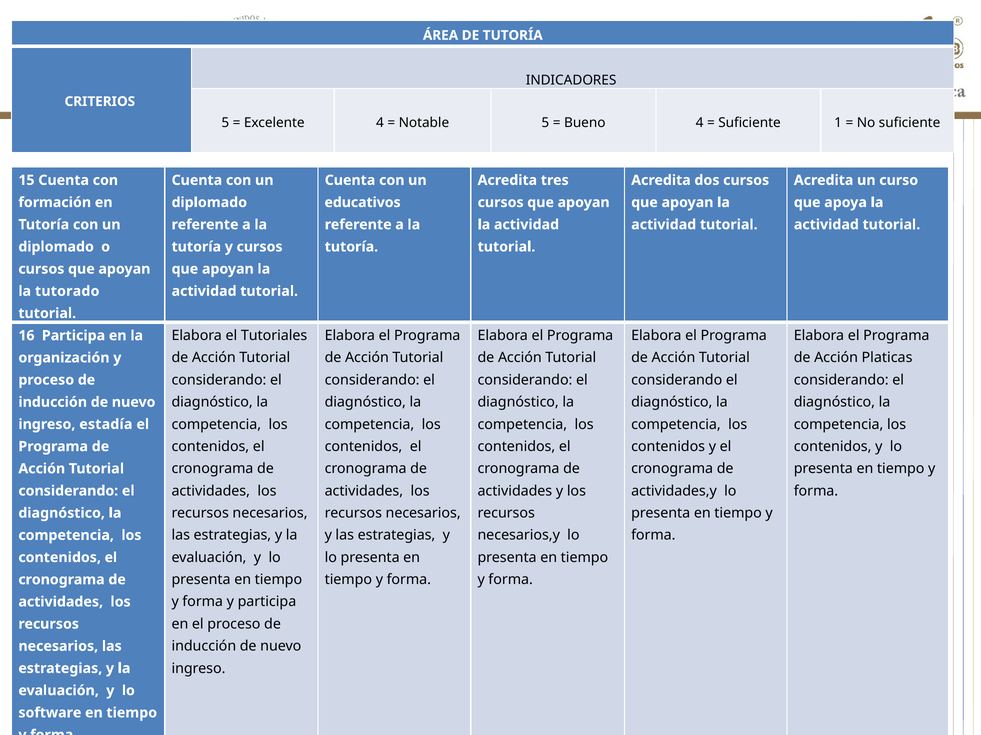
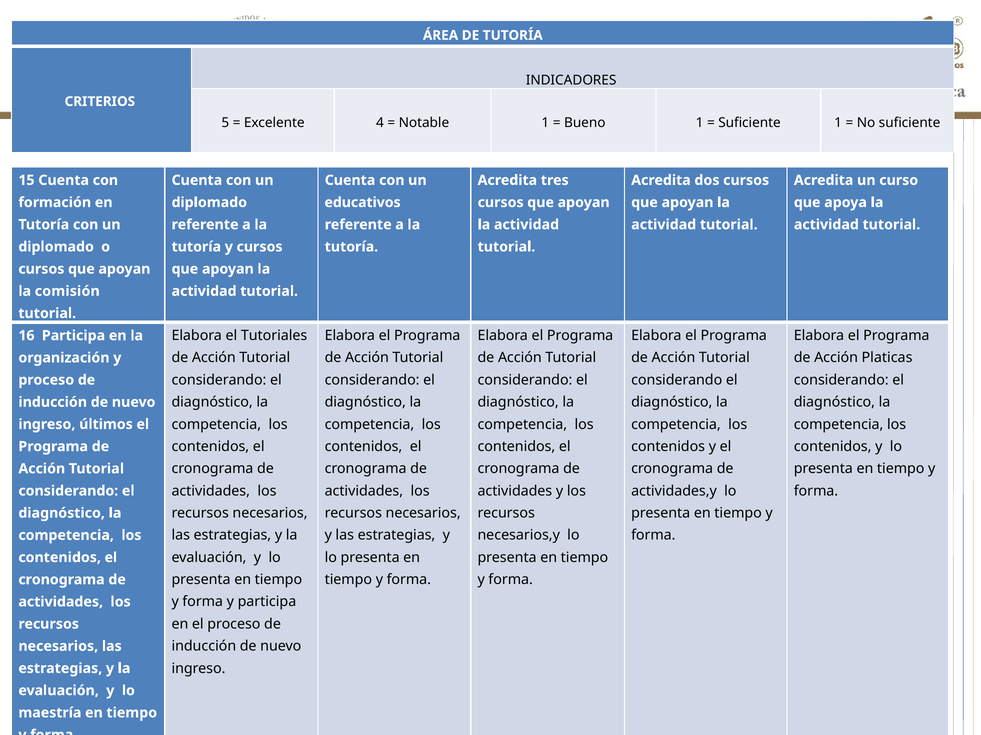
Notable 5: 5 -> 1
Bueno 4: 4 -> 1
tutorado: tutorado -> comisión
estadía: estadía -> últimos
software: software -> maestría
